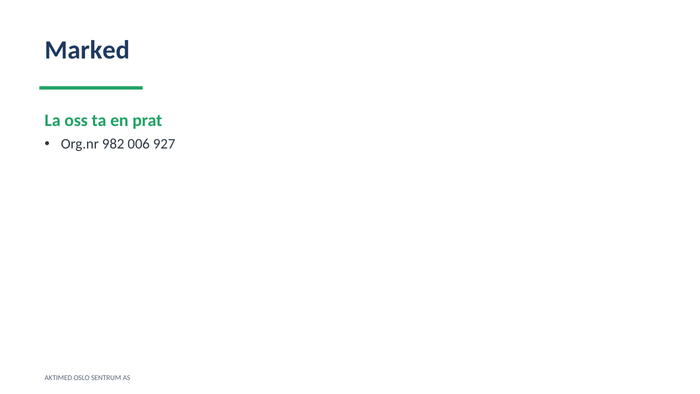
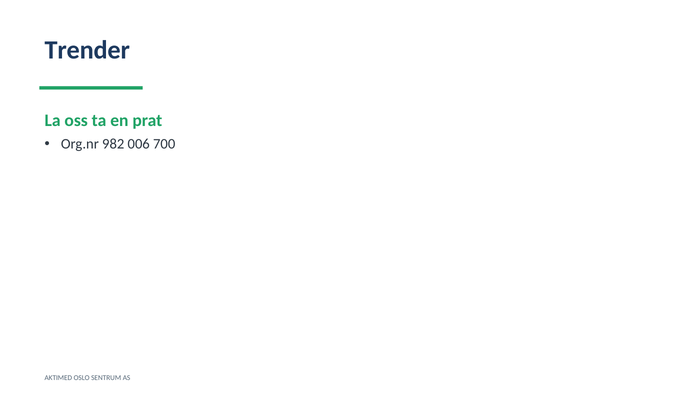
Marked: Marked -> Trender
927: 927 -> 700
